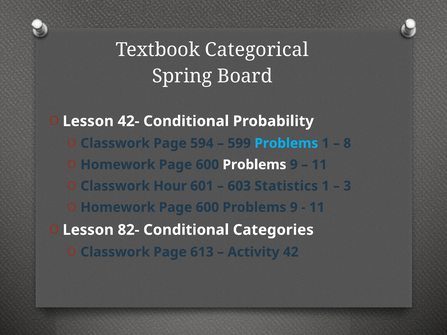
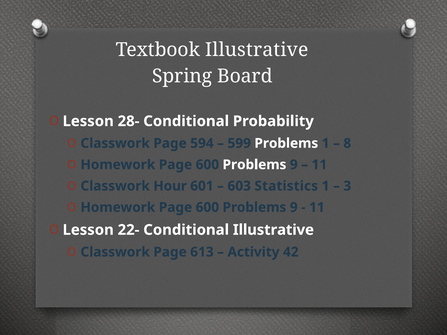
Textbook Categorical: Categorical -> Illustrative
42-: 42- -> 28-
Problems at (286, 143) colour: light blue -> white
82-: 82- -> 22-
Conditional Categories: Categories -> Illustrative
